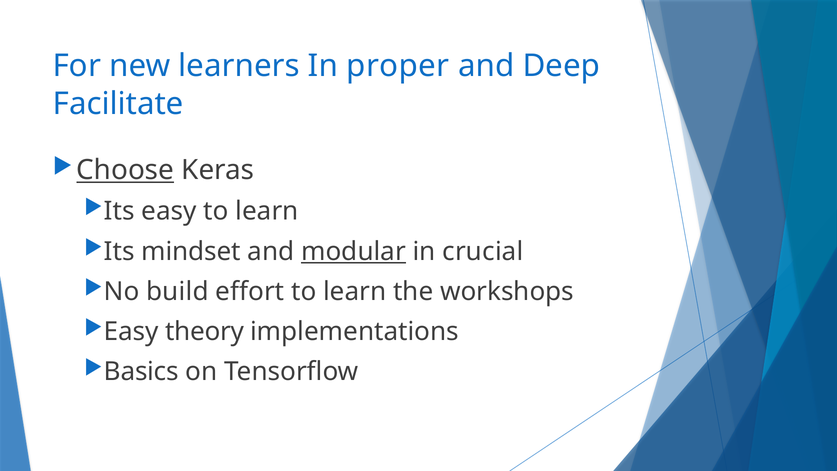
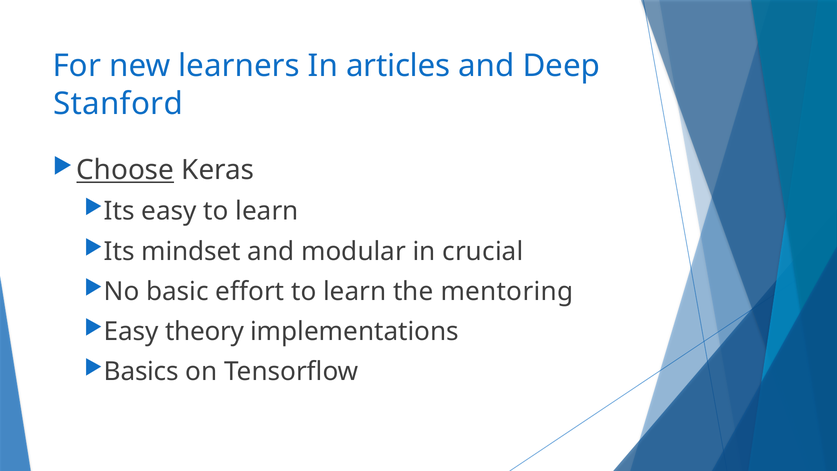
proper: proper -> articles
Facilitate: Facilitate -> Stanford
modular underline: present -> none
build: build -> basic
workshops: workshops -> mentoring
